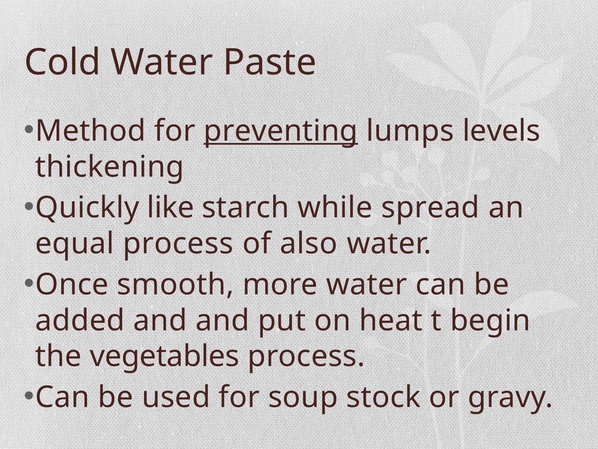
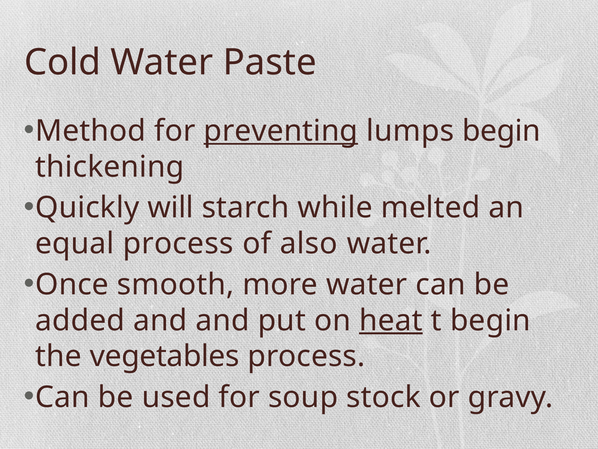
lumps levels: levels -> begin
like: like -> will
spread: spread -> melted
heat underline: none -> present
